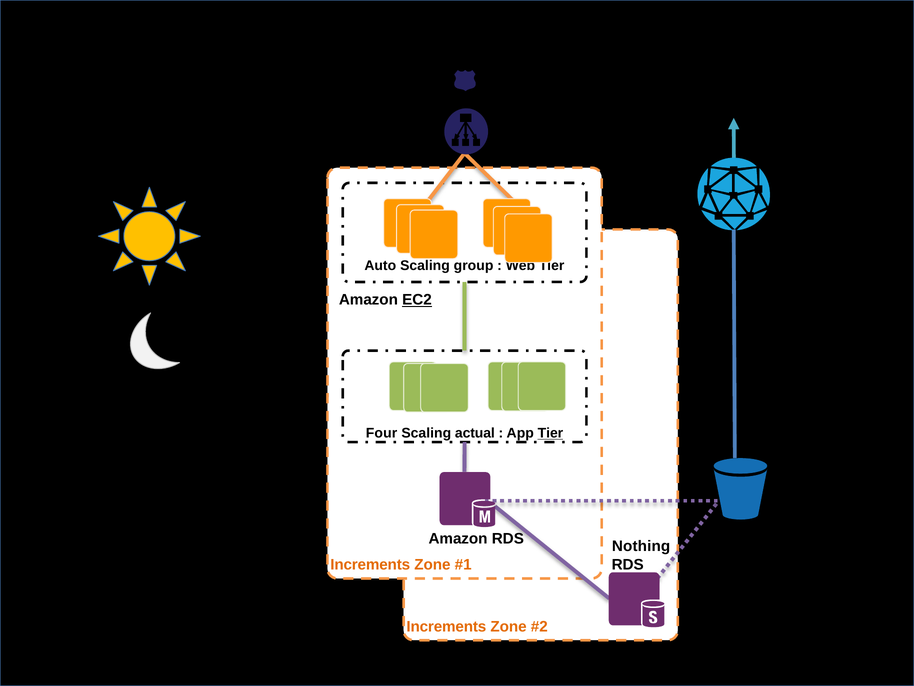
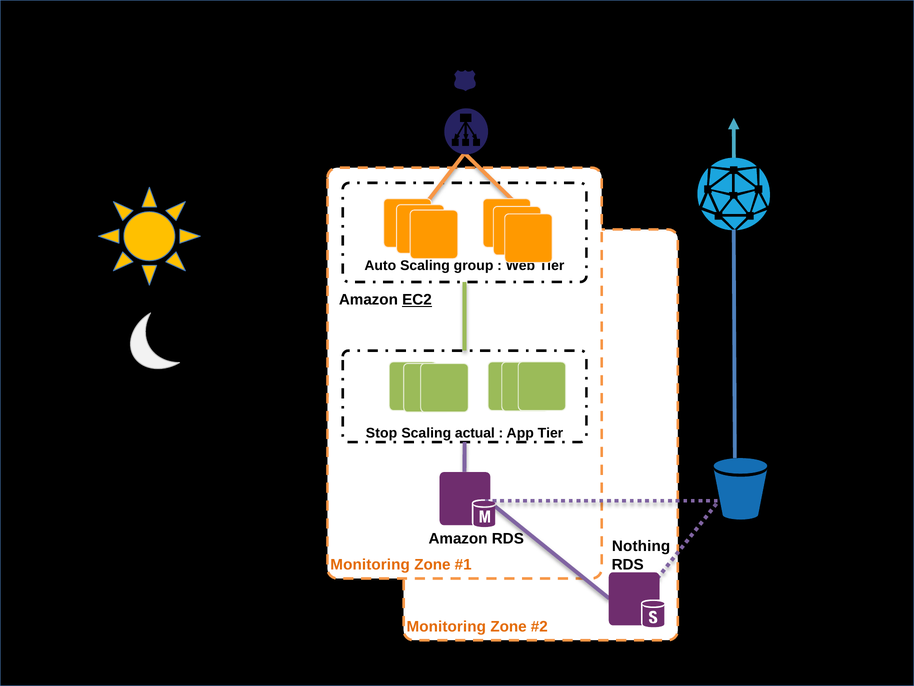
Four: Four -> Stop
Tier at (550, 433) underline: present -> none
Increments at (370, 564): Increments -> Monitoring
Increments at (446, 626): Increments -> Monitoring
